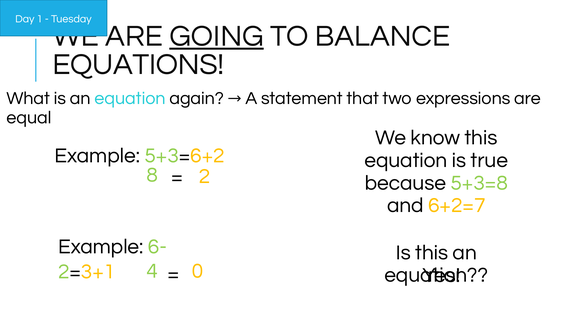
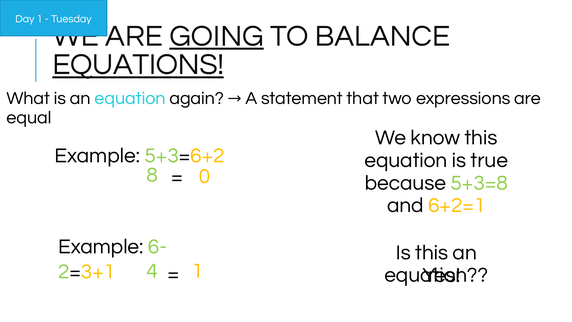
EQUATIONS underline: none -> present
2: 2 -> 0
6+2=7: 6+2=7 -> 6+2=1
4 0: 0 -> 1
